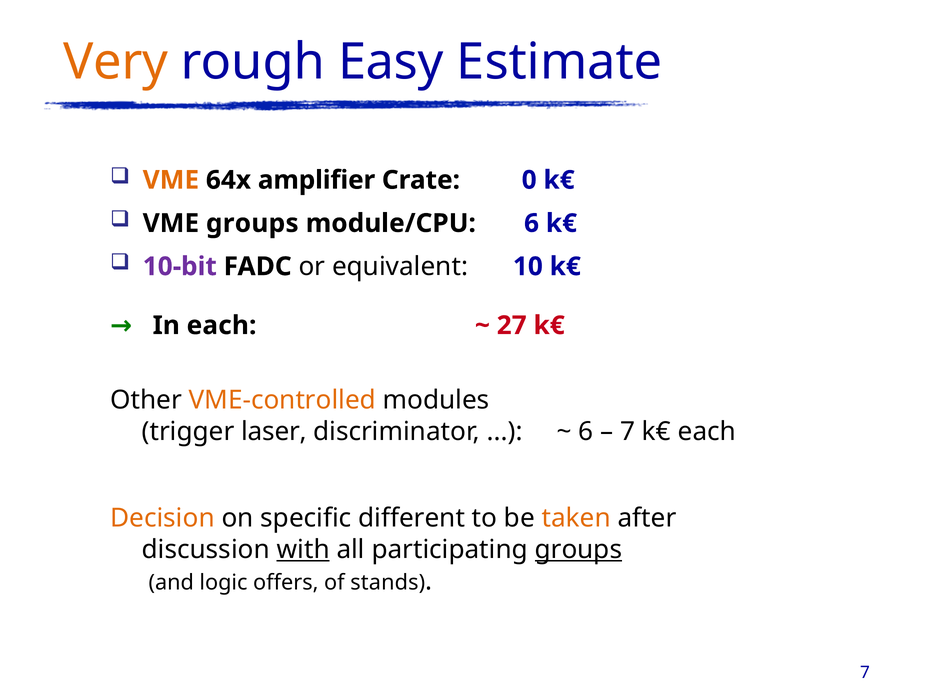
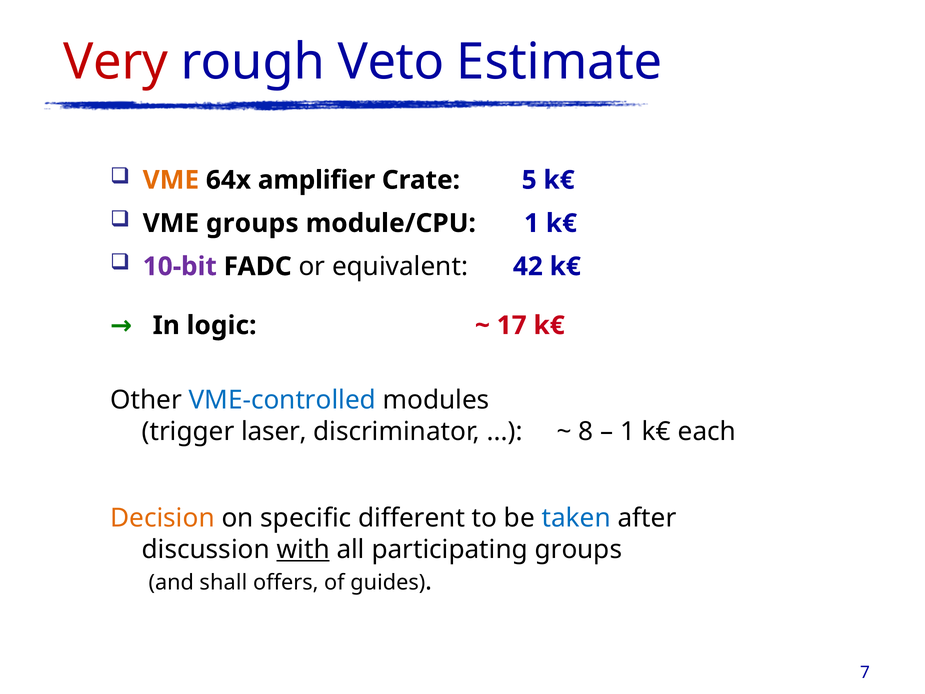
Very colour: orange -> red
Easy: Easy -> Veto
0: 0 -> 5
module/CPU 6: 6 -> 1
10: 10 -> 42
In each: each -> logic
27: 27 -> 17
VME-controlled colour: orange -> blue
6 at (586, 431): 6 -> 8
7 at (628, 431): 7 -> 1
taken colour: orange -> blue
groups at (578, 549) underline: present -> none
logic: logic -> shall
stands: stands -> guides
